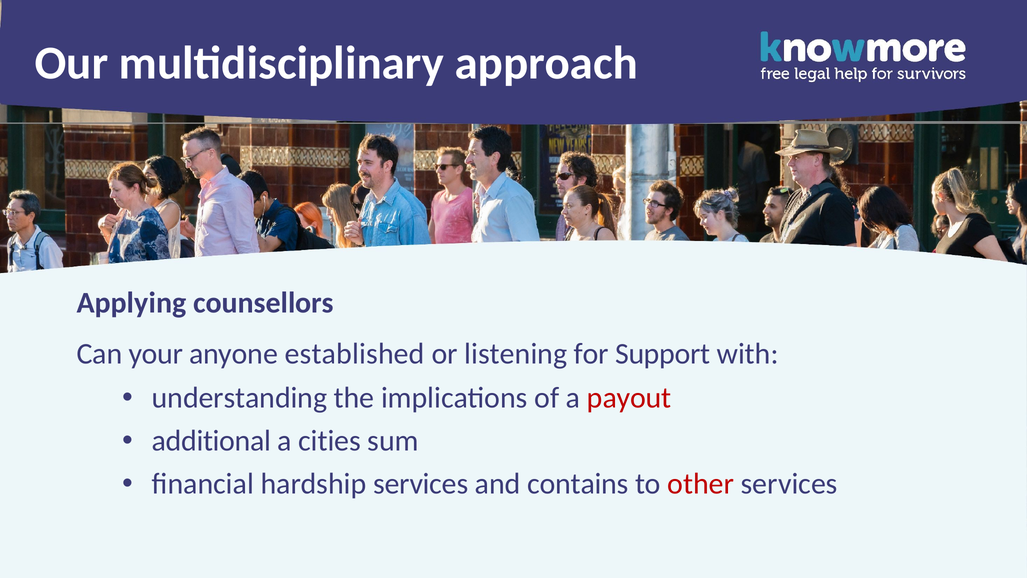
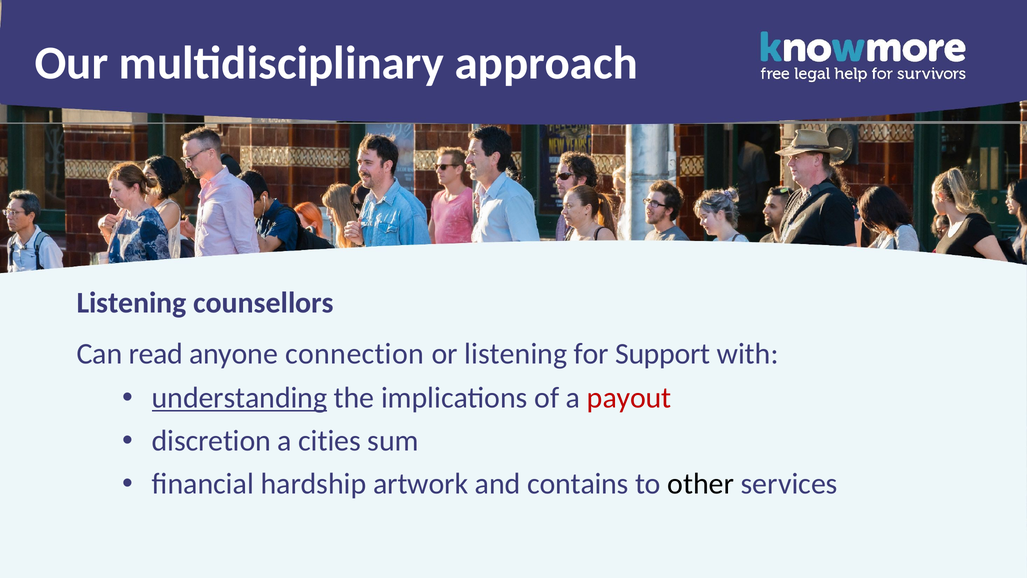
Applying at (131, 303): Applying -> Listening
your: your -> read
established: established -> connection
understanding underline: none -> present
additional: additional -> discretion
hardship services: services -> artwork
other colour: red -> black
